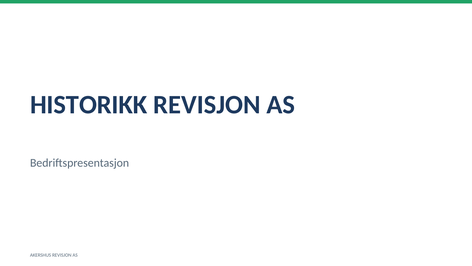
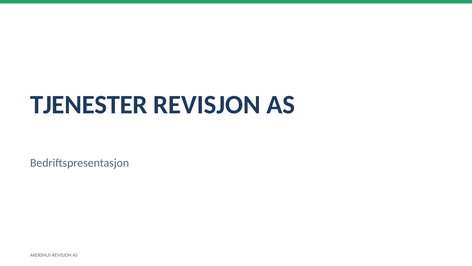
HISTORIKK: HISTORIKK -> TJENESTER
